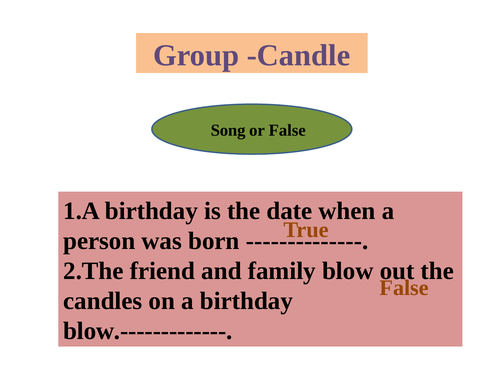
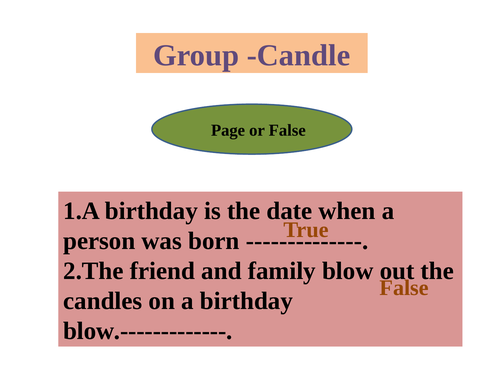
Song: Song -> Page
